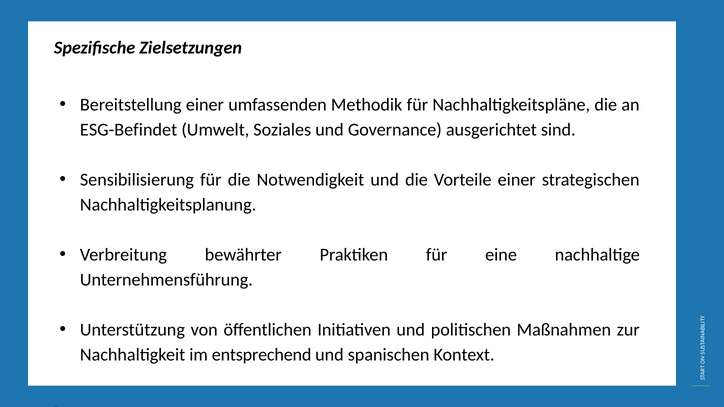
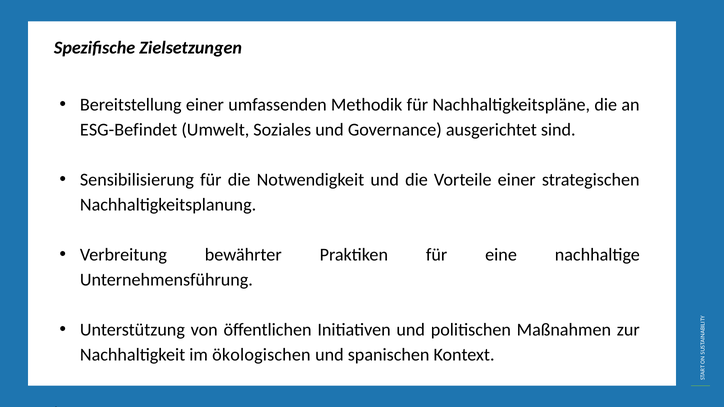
entsprechend: entsprechend -> ökologischen
